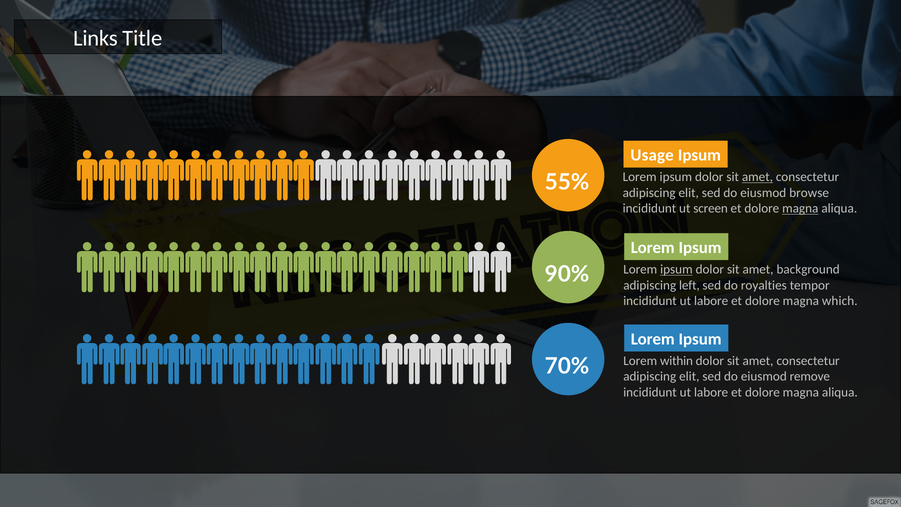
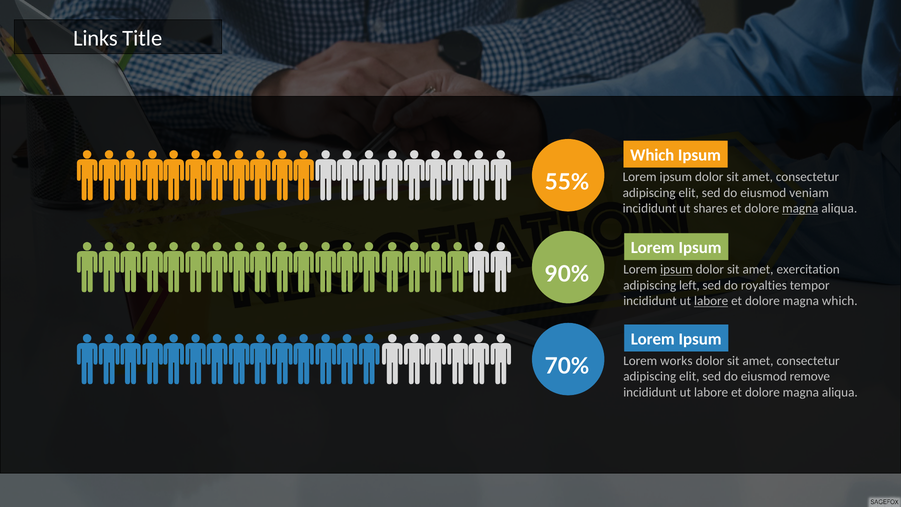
Usage at (652, 155): Usage -> Which
amet at (757, 177) underline: present -> none
browse: browse -> veniam
screen: screen -> shares
background: background -> exercitation
labore at (711, 301) underline: none -> present
within: within -> works
